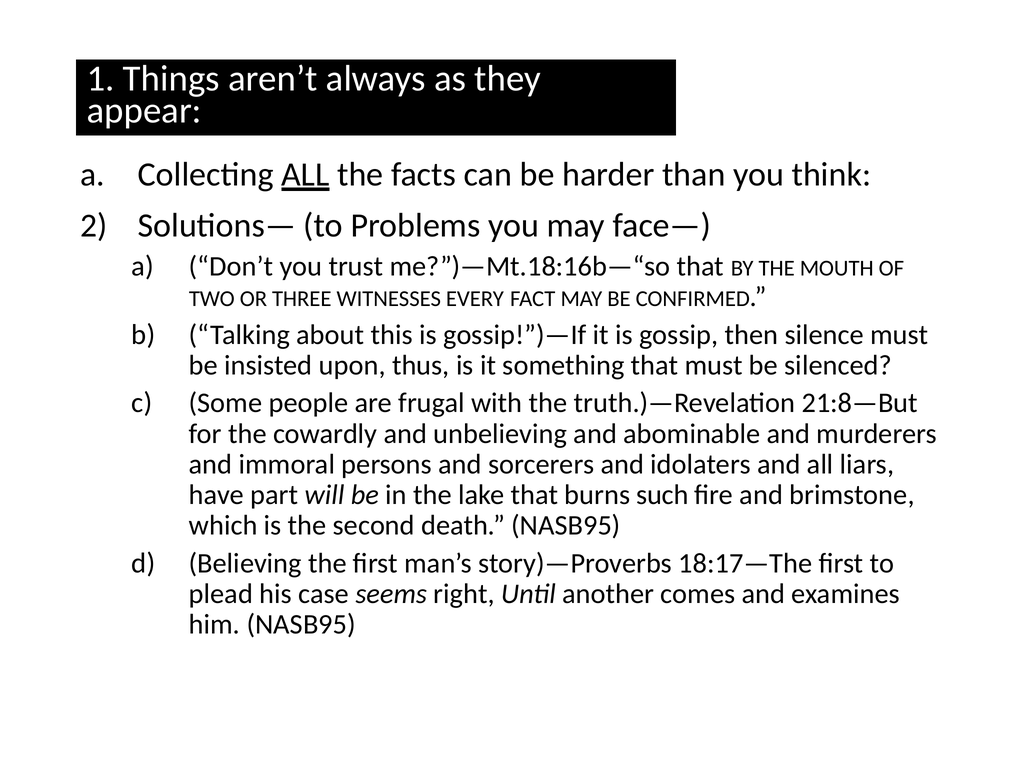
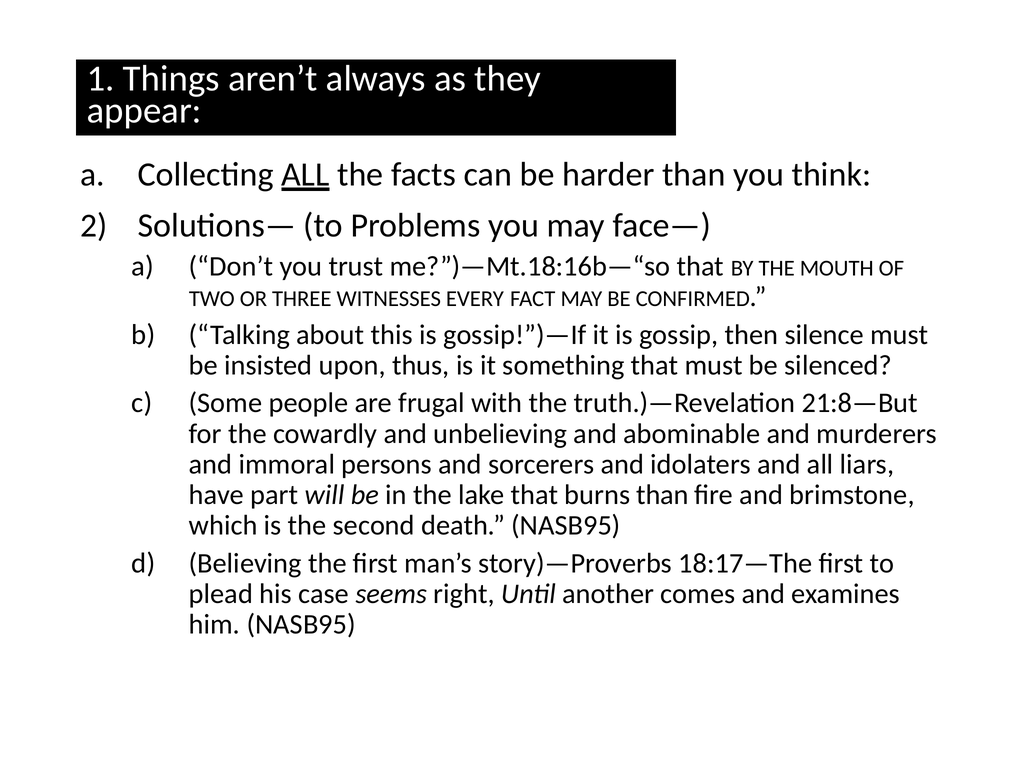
burns such: such -> than
